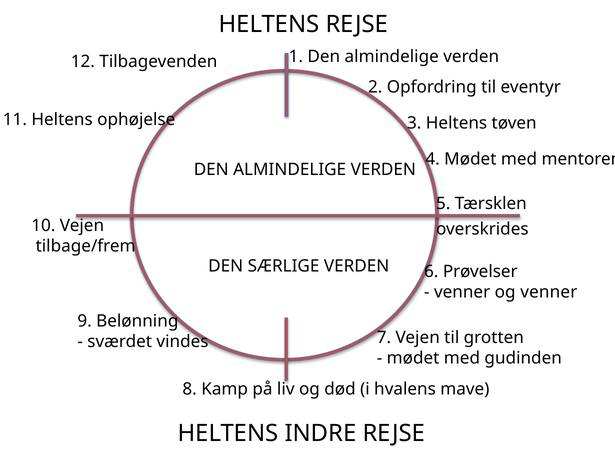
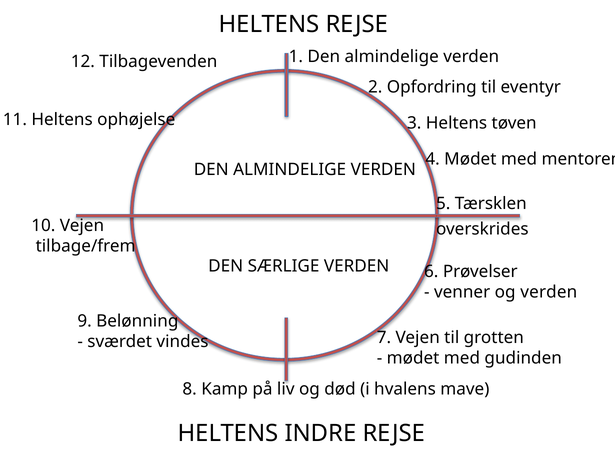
og venner: venner -> verden
